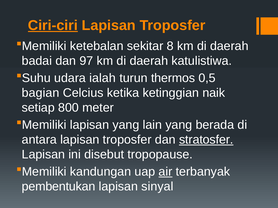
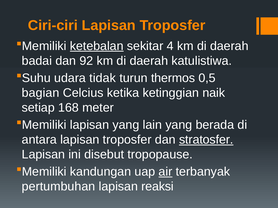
Ciri-ciri underline: present -> none
ketebalan underline: none -> present
8: 8 -> 4
97: 97 -> 92
ialah: ialah -> tidak
800: 800 -> 168
pembentukan: pembentukan -> pertumbuhan
sinyal: sinyal -> reaksi
